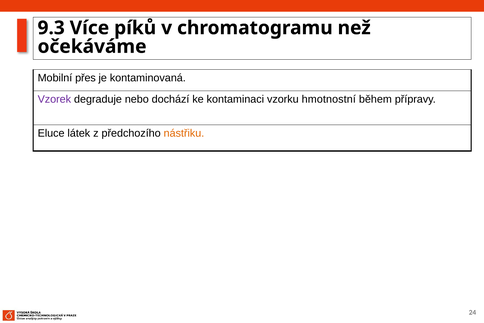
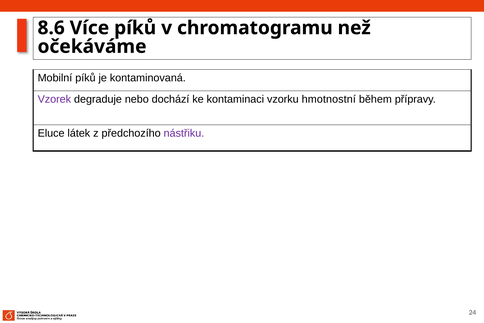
9.3: 9.3 -> 8.6
Mobilní přes: přes -> píků
nástřiku colour: orange -> purple
